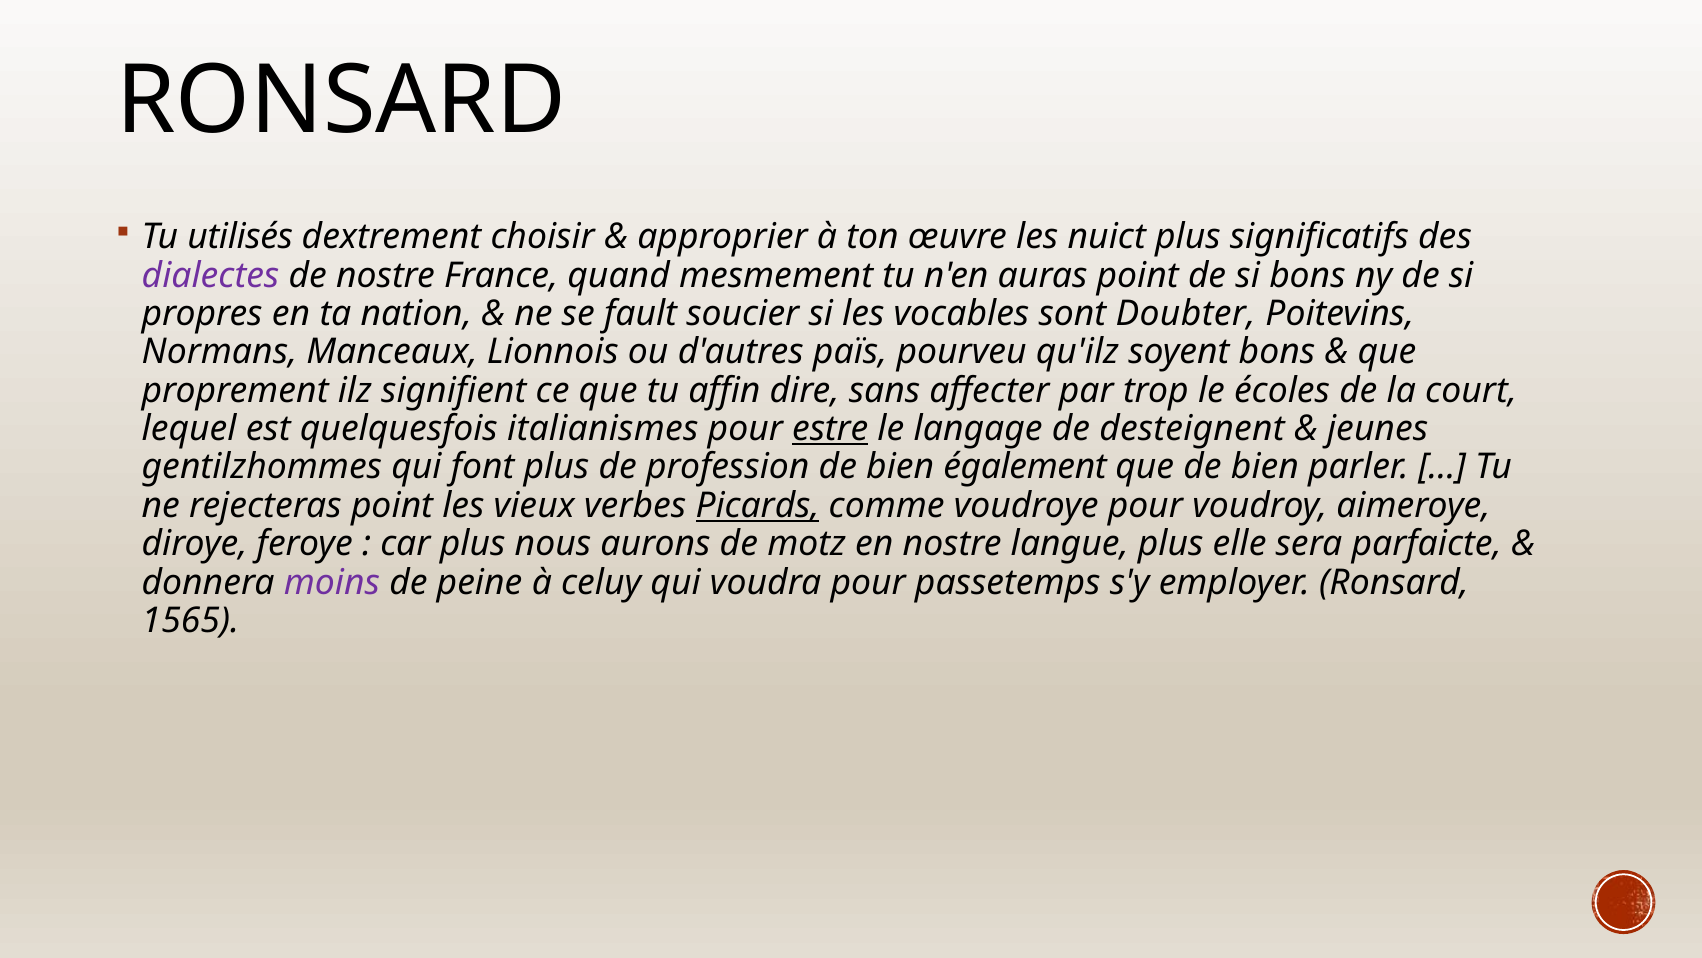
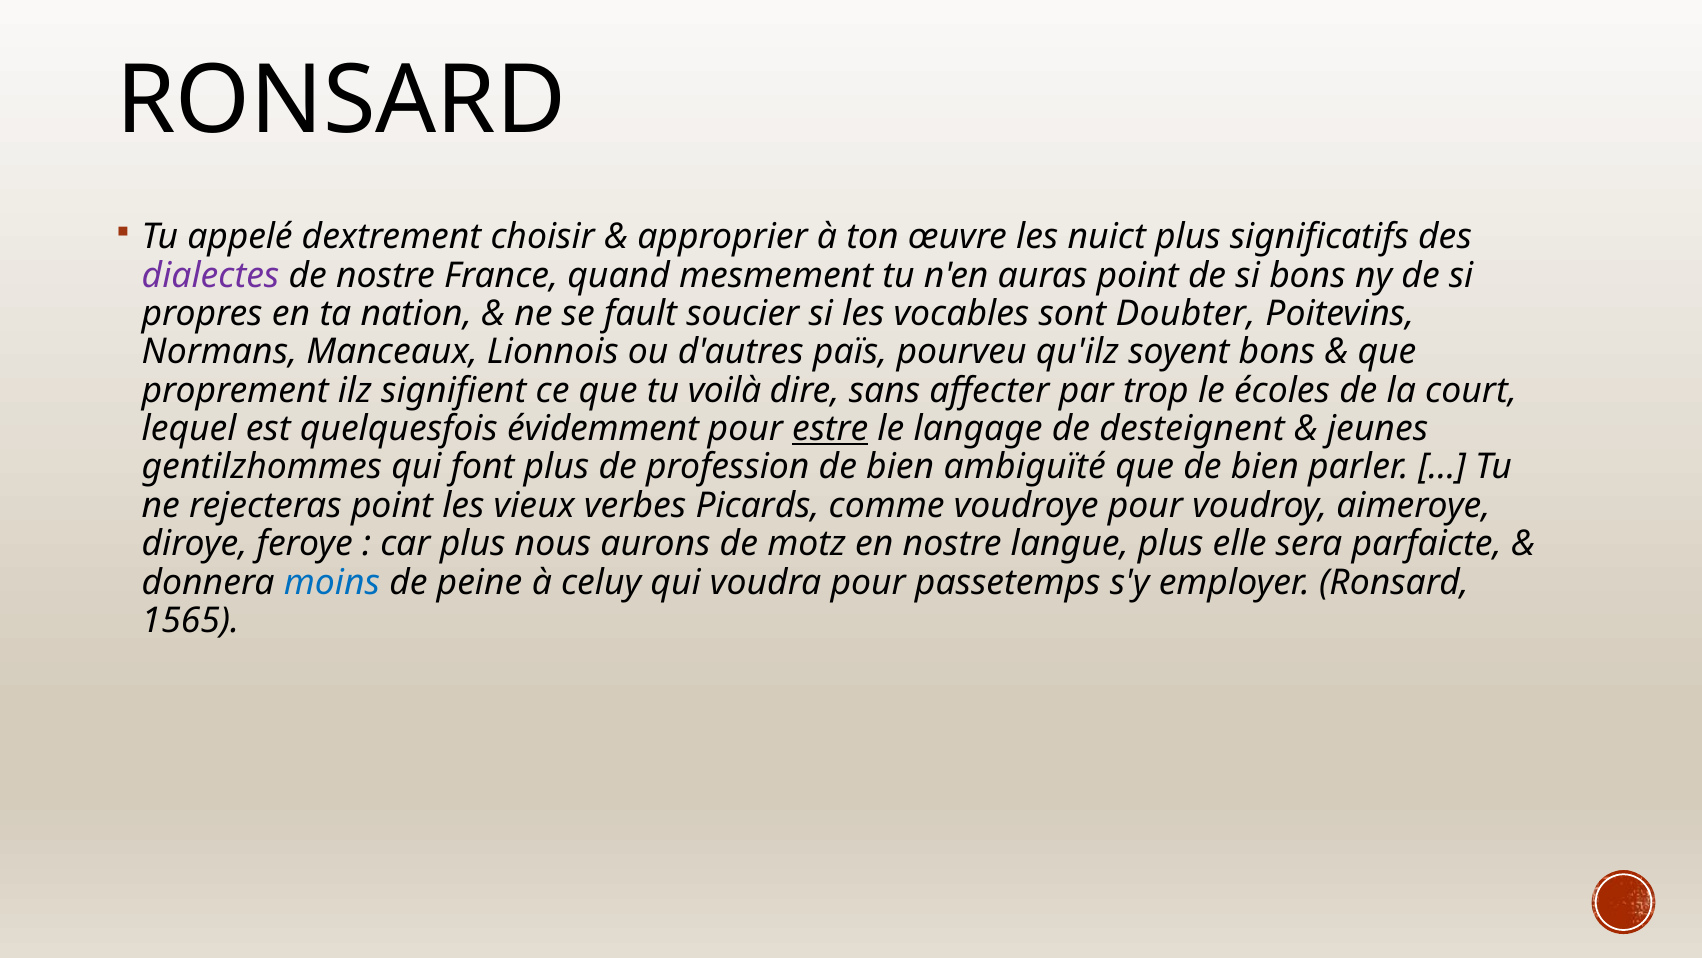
utilisés: utilisés -> appelé
affin: affin -> voilà
italianismes: italianismes -> évidemment
également: également -> ambiguïté
Picards underline: present -> none
moins colour: purple -> blue
